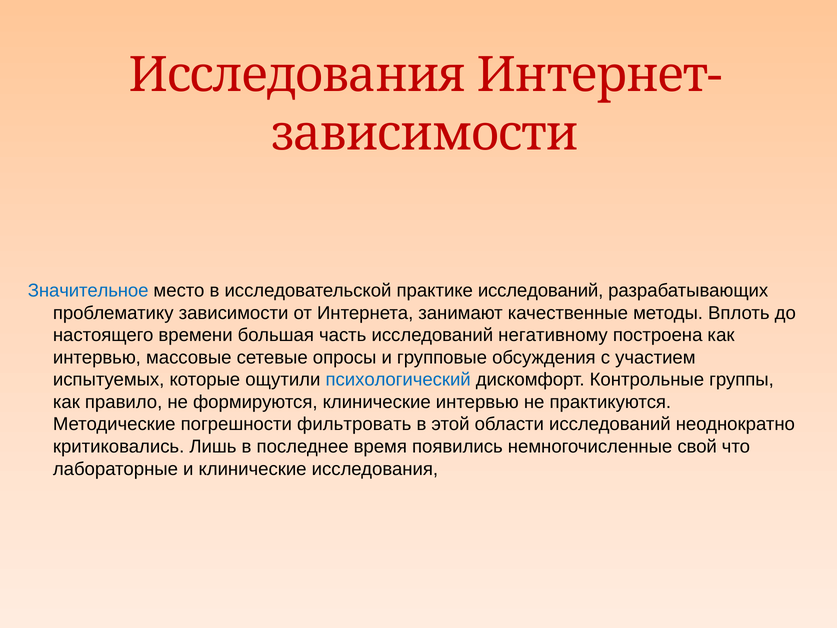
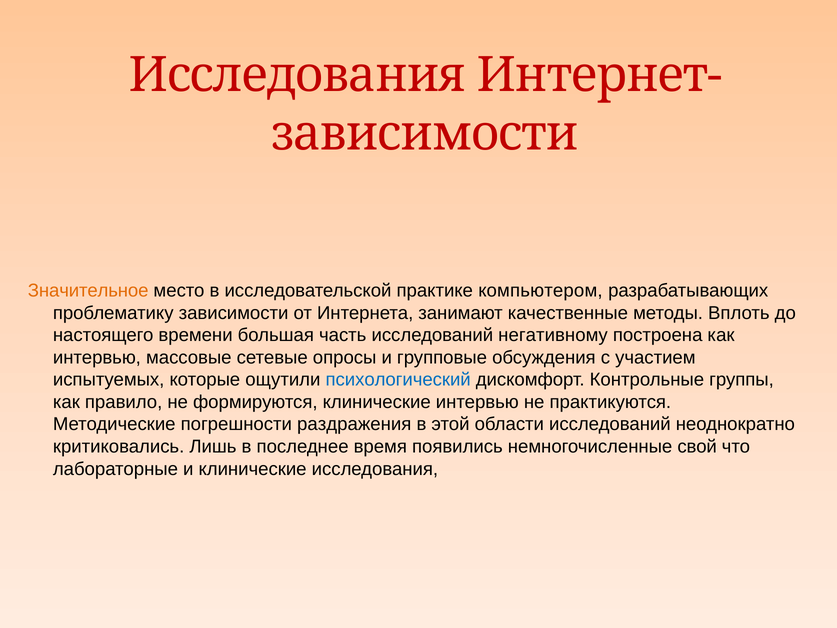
Значительное colour: blue -> orange
практике исследований: исследований -> компьютером
фильтровать: фильтровать -> раздражения
